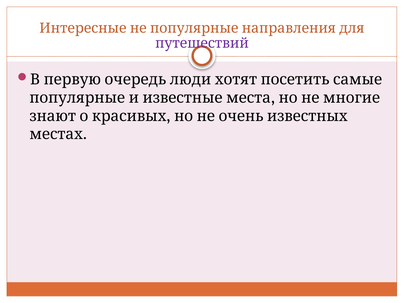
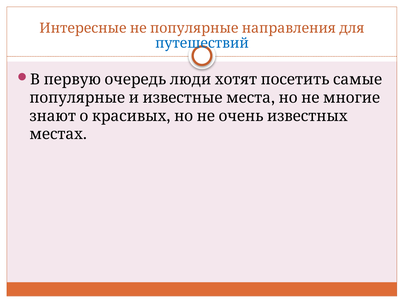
путешествий colour: purple -> blue
